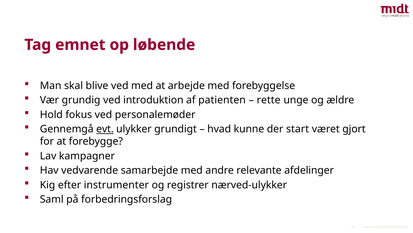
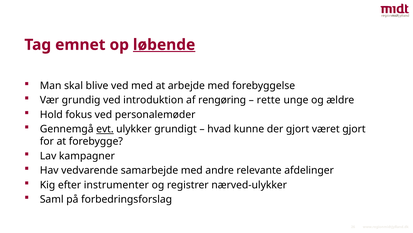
løbende underline: none -> present
patienten: patienten -> rengøring
der start: start -> gjort
